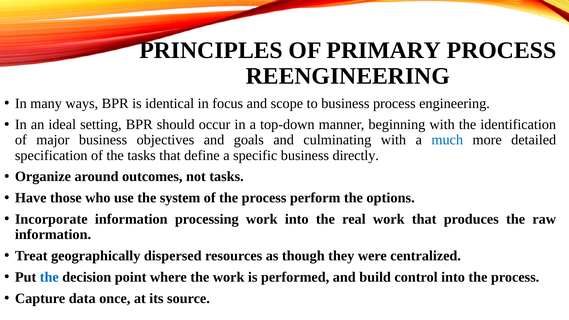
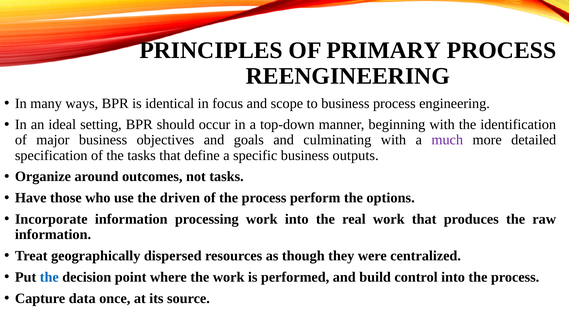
much colour: blue -> purple
directly: directly -> outputs
system: system -> driven
